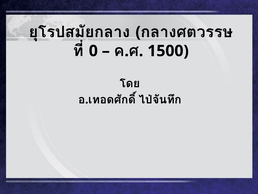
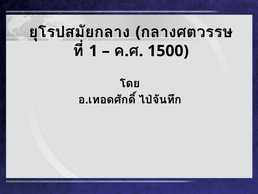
0: 0 -> 1
